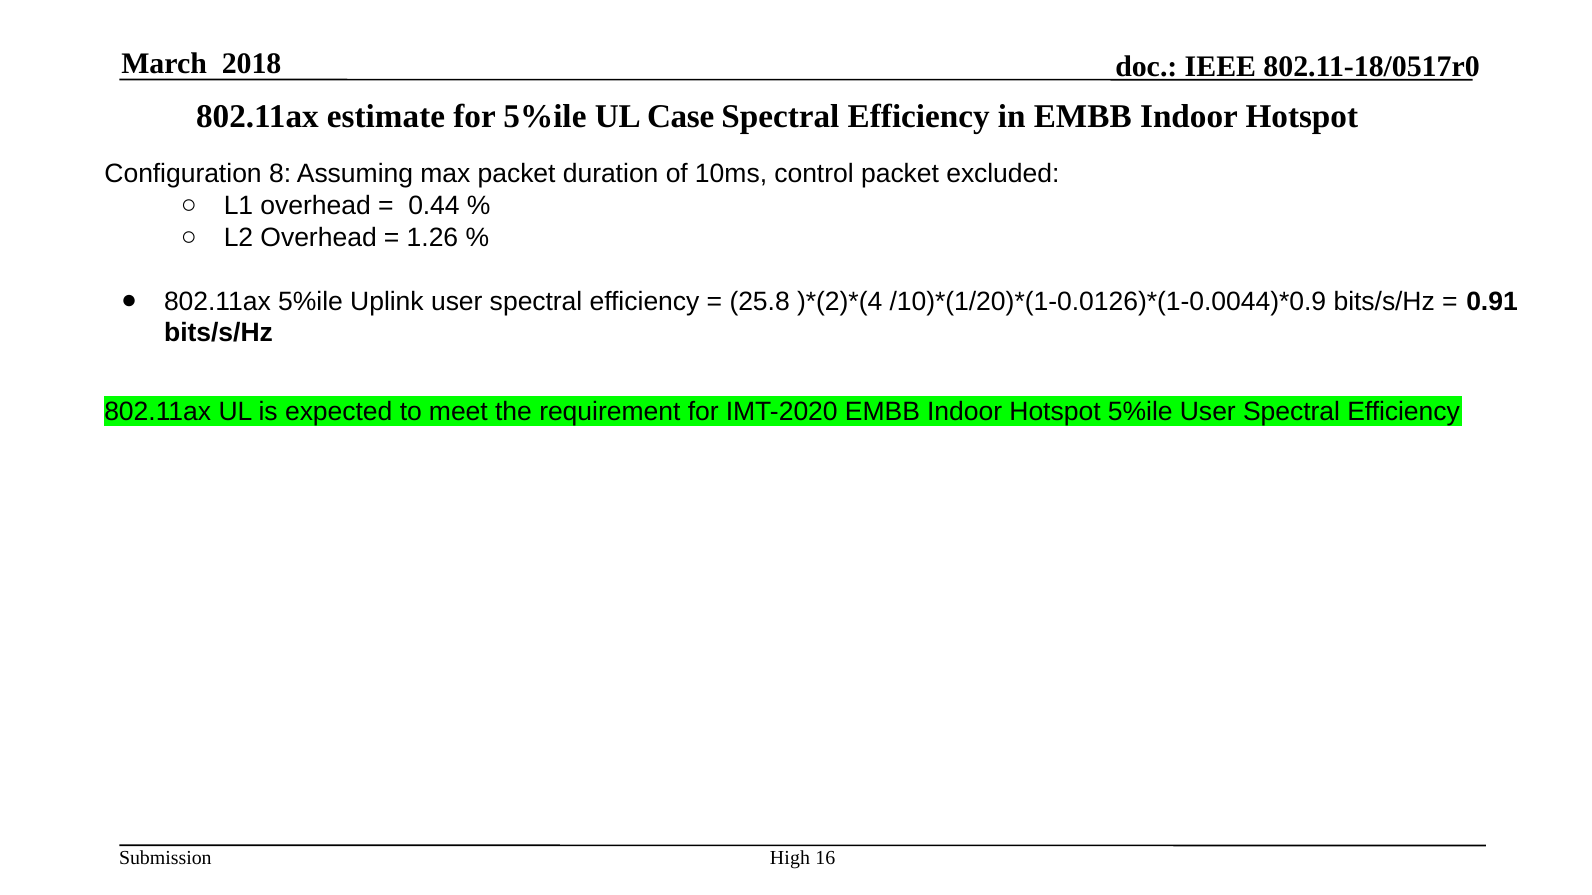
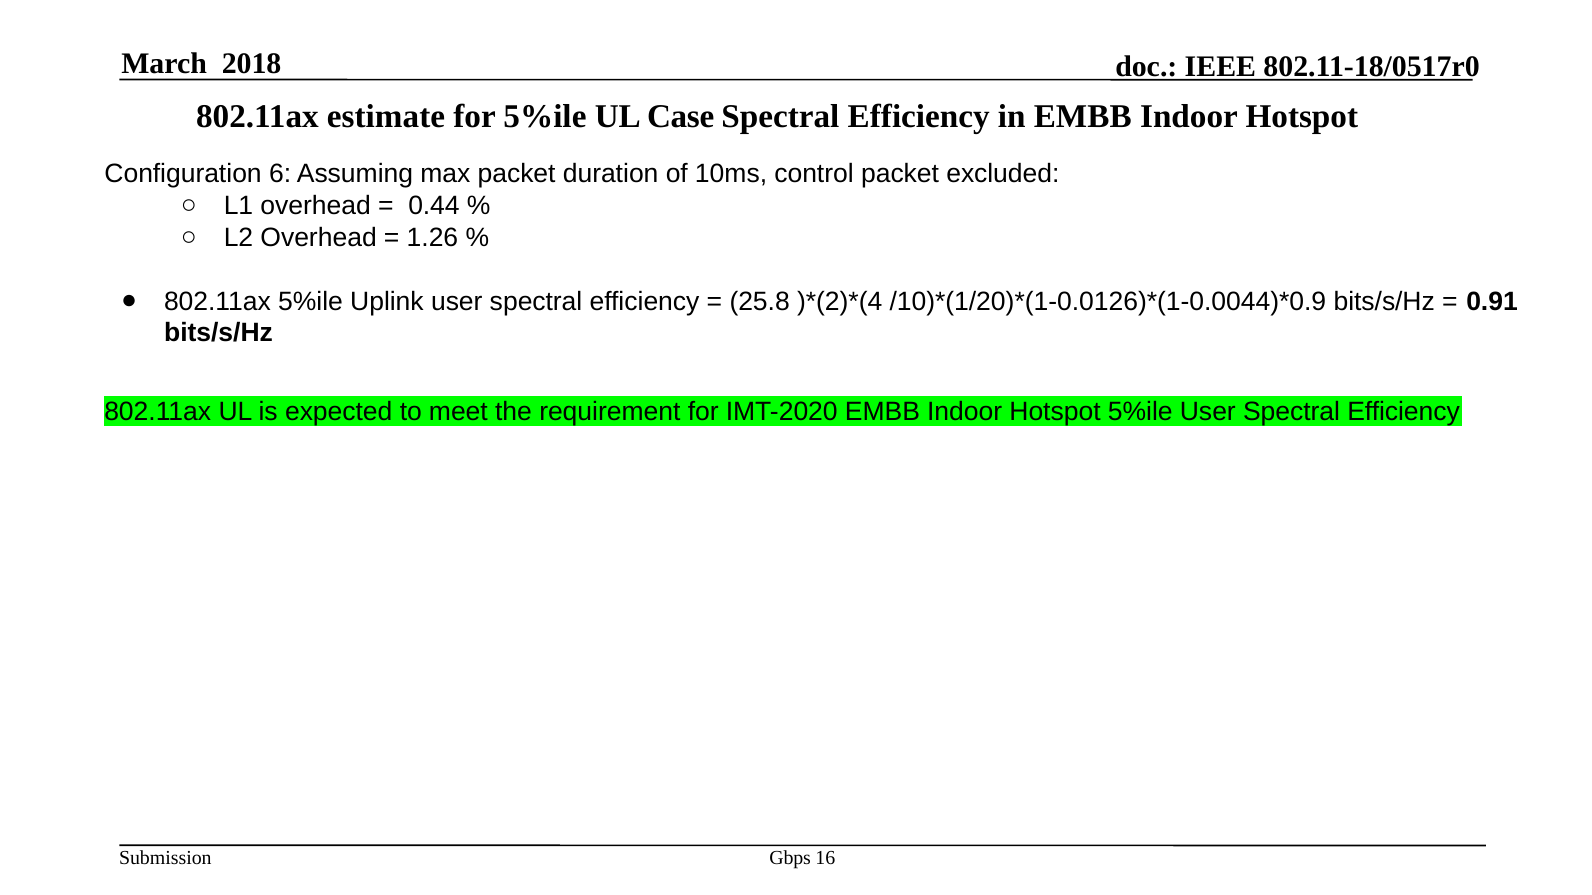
8: 8 -> 6
High: High -> Gbps
